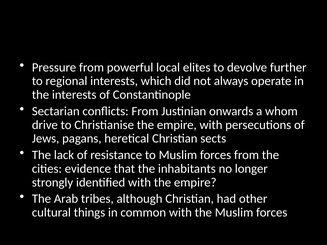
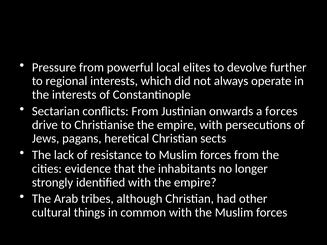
a whom: whom -> forces
